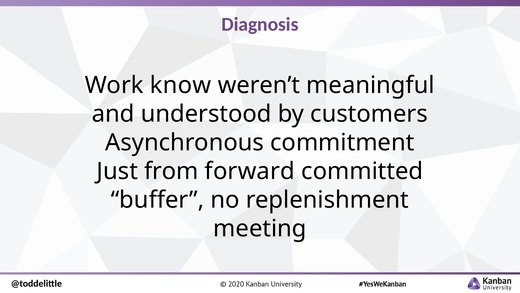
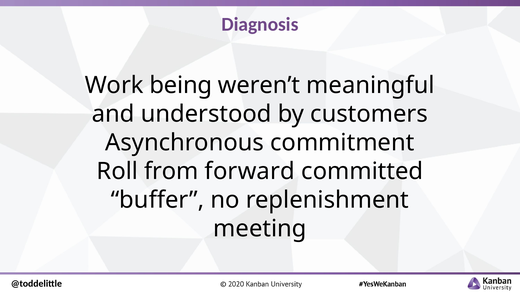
know: know -> being
Just: Just -> Roll
